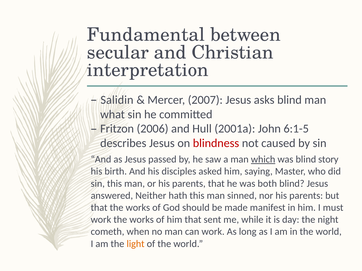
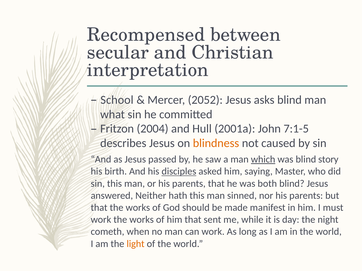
Fundamental: Fundamental -> Recompensed
Salidin: Salidin -> School
2007: 2007 -> 2052
2006: 2006 -> 2004
6:1-5: 6:1-5 -> 7:1-5
blindness colour: red -> orange
disciples underline: none -> present
